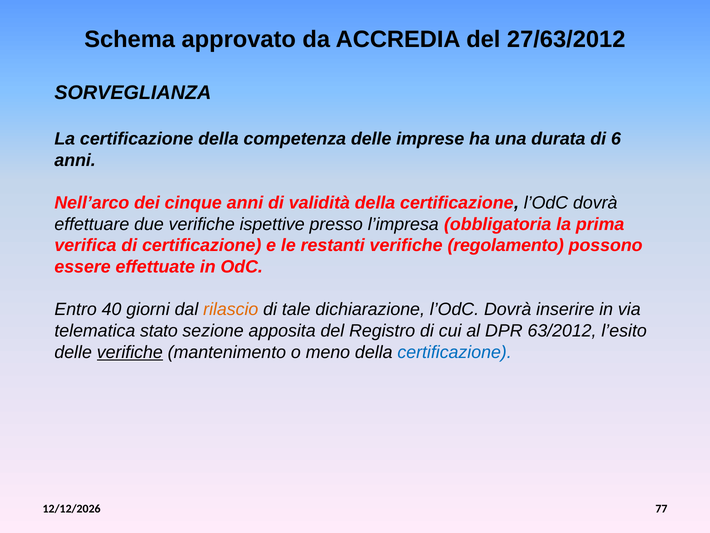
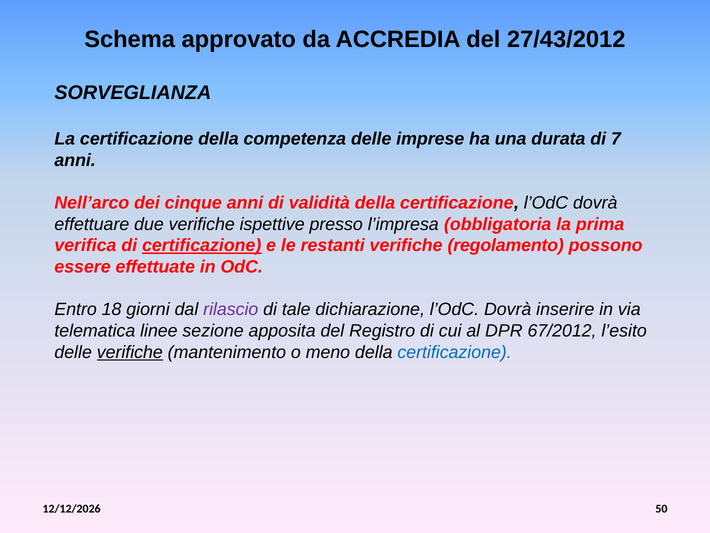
27/63/2012: 27/63/2012 -> 27/43/2012
6: 6 -> 7
certificazione at (202, 245) underline: none -> present
40: 40 -> 18
rilascio colour: orange -> purple
stato: stato -> linee
63/2012: 63/2012 -> 67/2012
77: 77 -> 50
